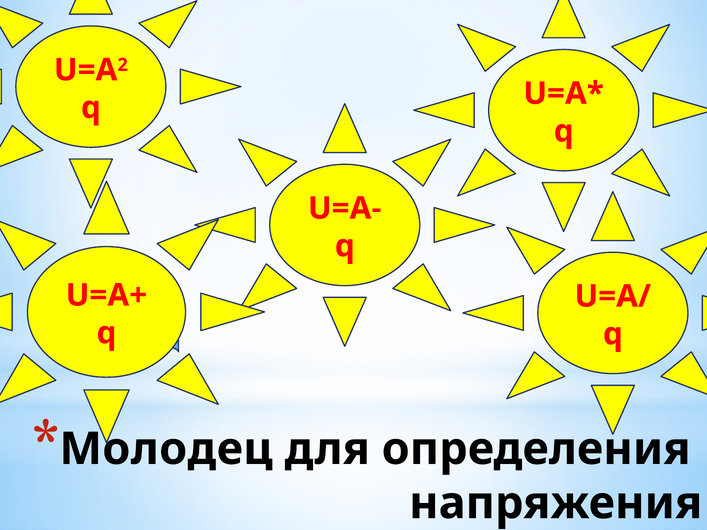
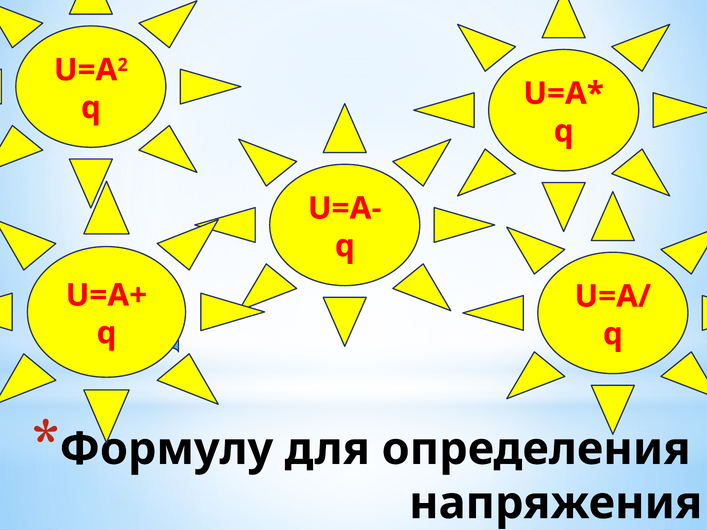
Молодец: Молодец -> Формулу
